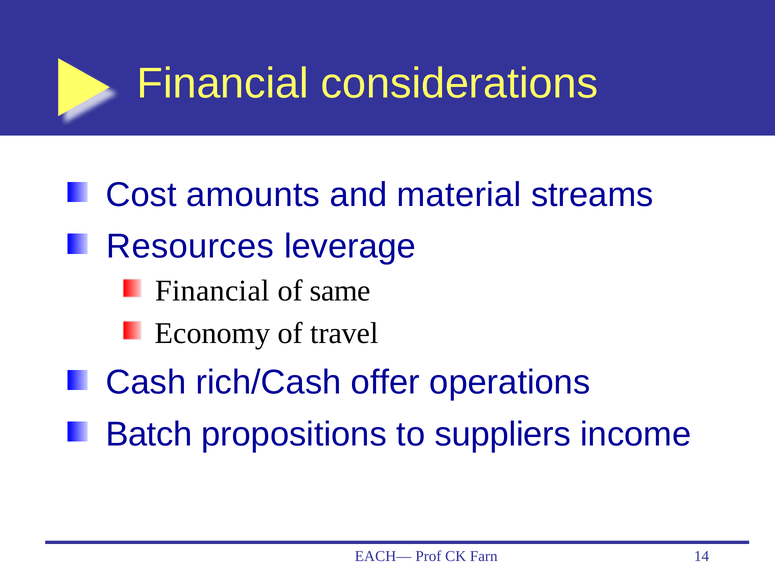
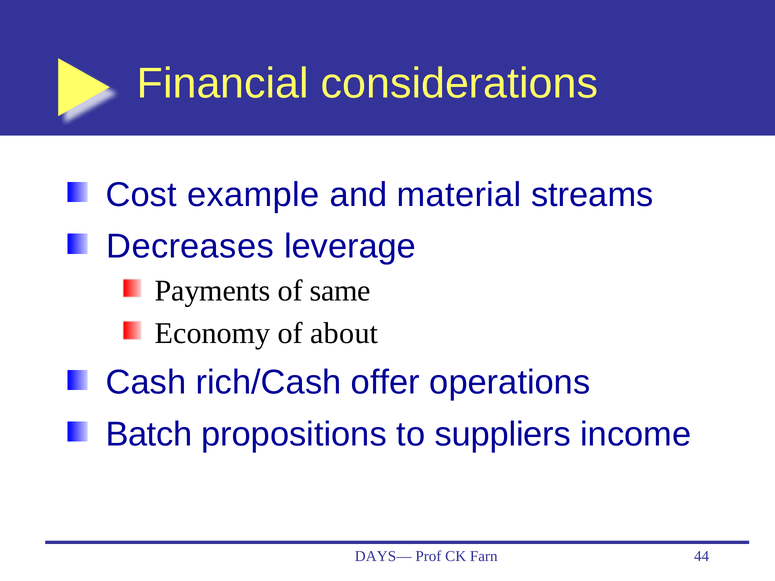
amounts: amounts -> example
Resources: Resources -> Decreases
Financial at (212, 291): Financial -> Payments
travel: travel -> about
EACH—: EACH— -> DAYS—
14: 14 -> 44
